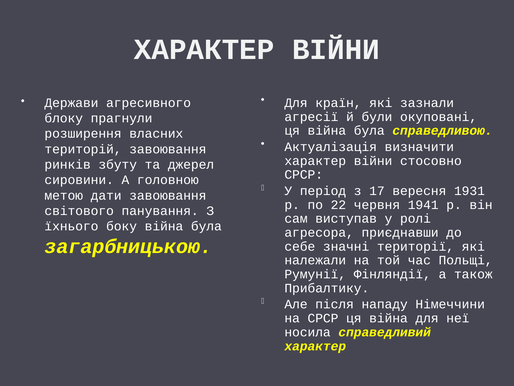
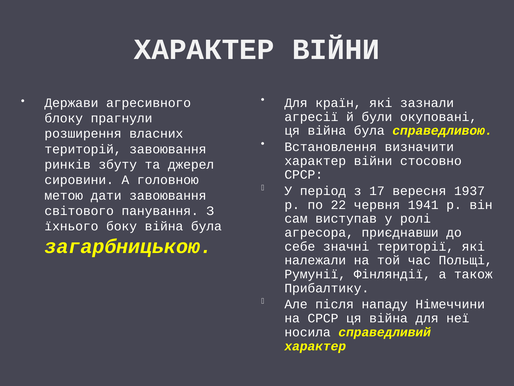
Актуалізація: Актуалізація -> Встановлення
1931: 1931 -> 1937
